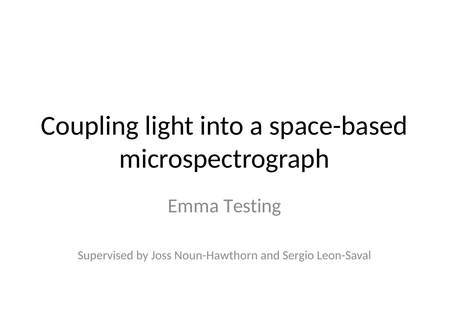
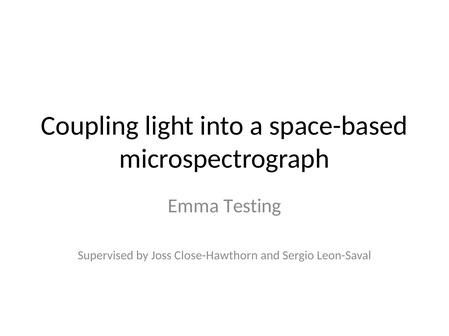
Noun-Hawthorn: Noun-Hawthorn -> Close-Hawthorn
